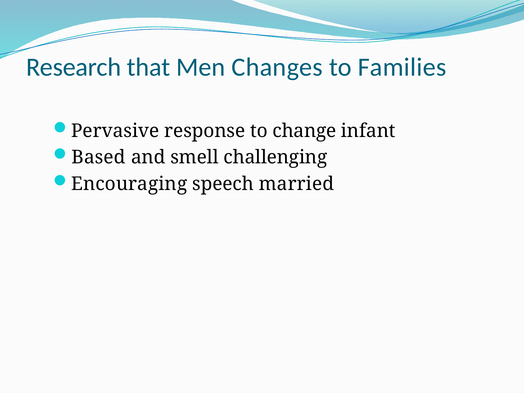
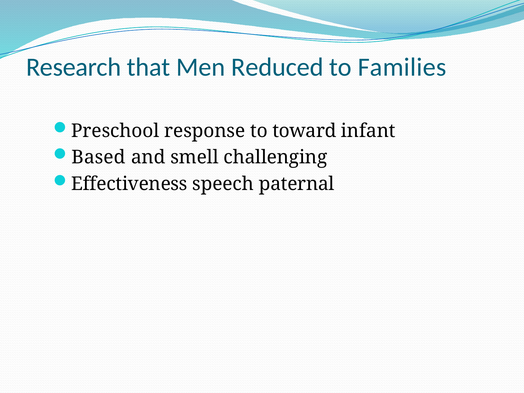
Changes: Changes -> Reduced
Pervasive: Pervasive -> Preschool
change: change -> toward
Encouraging: Encouraging -> Effectiveness
married: married -> paternal
